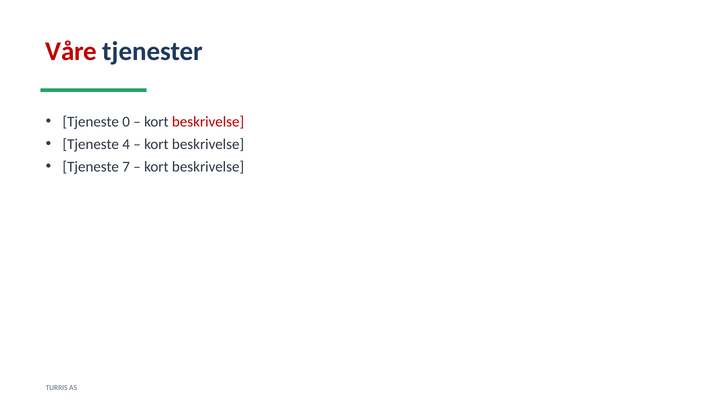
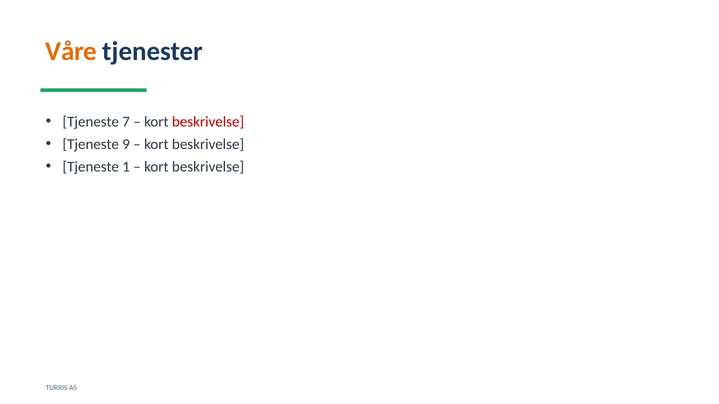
Våre colour: red -> orange
0: 0 -> 7
4: 4 -> 9
7: 7 -> 1
